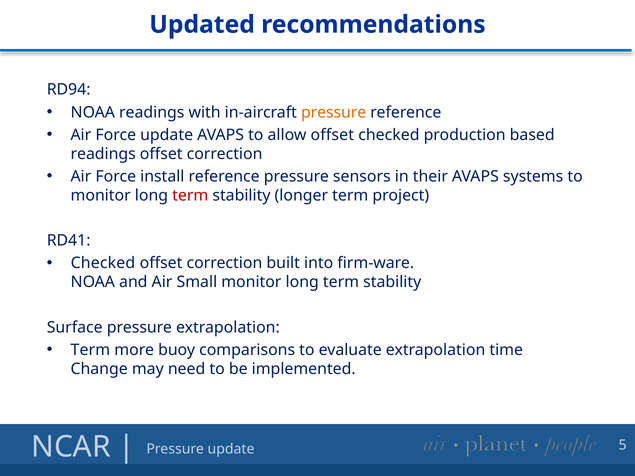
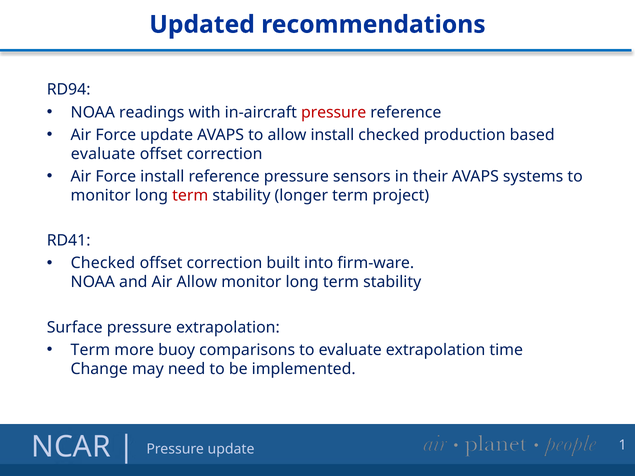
pressure at (334, 112) colour: orange -> red
allow offset: offset -> install
readings at (103, 154): readings -> evaluate
Air Small: Small -> Allow
5: 5 -> 1
